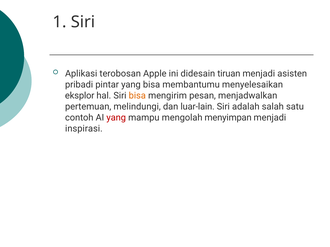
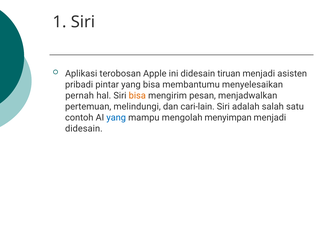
eksplor: eksplor -> pernah
luar-lain: luar-lain -> cari-lain
yang at (116, 118) colour: red -> blue
inspirasi at (84, 129): inspirasi -> didesain
